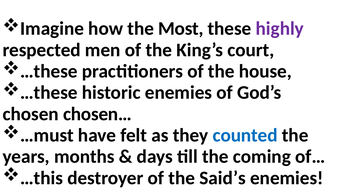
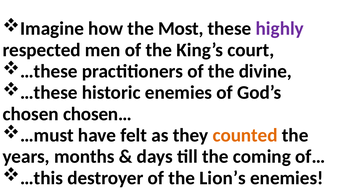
house: house -> divine
counted colour: blue -> orange
Said’s: Said’s -> Lion’s
